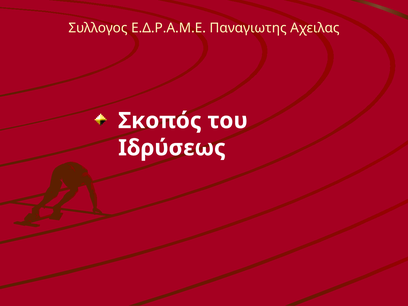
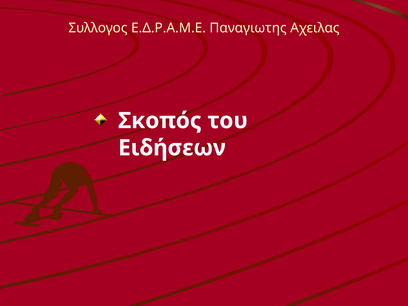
Ιδρύσεως: Ιδρύσεως -> Ειδήσεων
